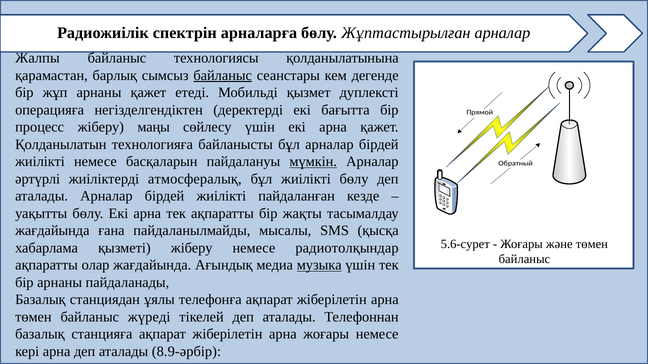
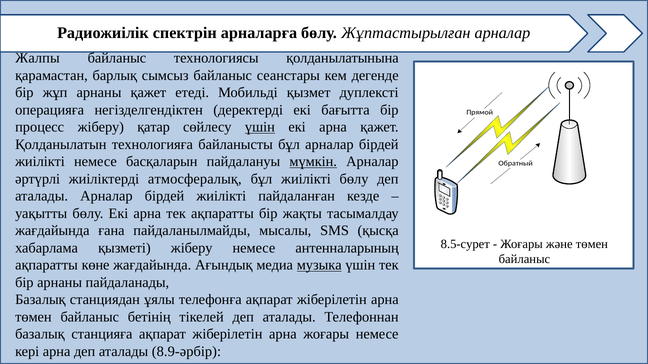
байланыс at (223, 75) underline: present -> none
маңы: маңы -> қатар
үшін at (260, 127) underline: none -> present
5.6-сурет: 5.6-сурет -> 8.5-сурет
радиотолқындар: радиотолқындар -> антенналарының
олар: олар -> көне
жүреді: жүреді -> бетінің
